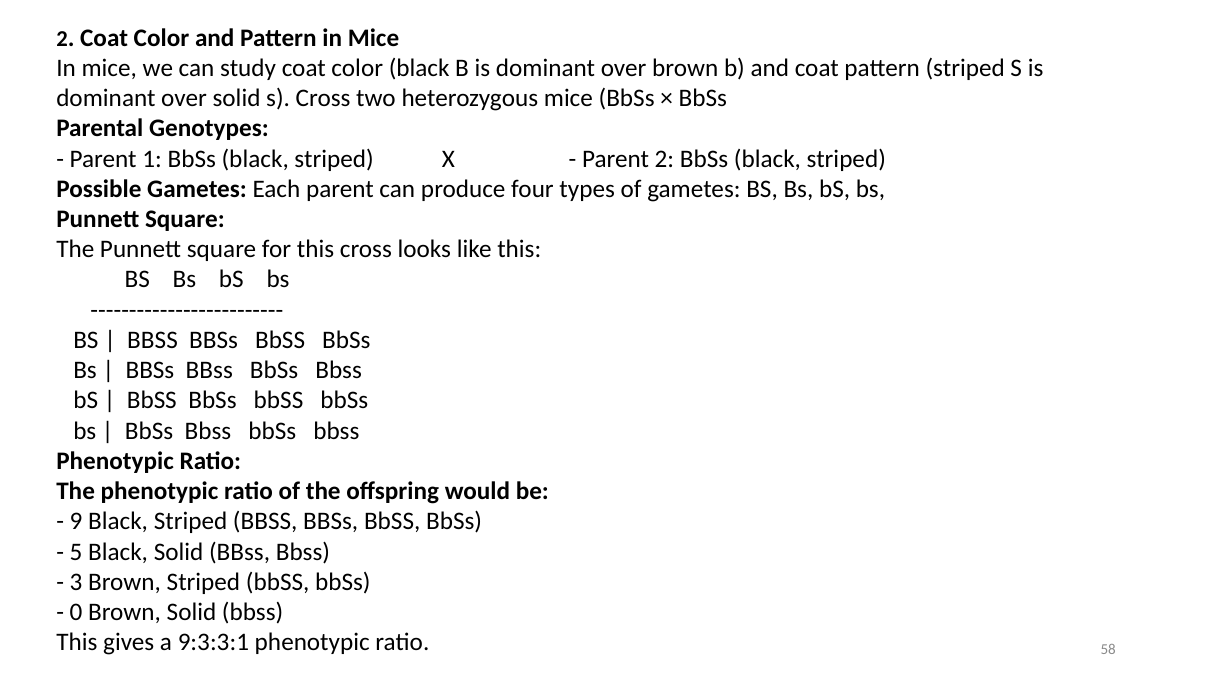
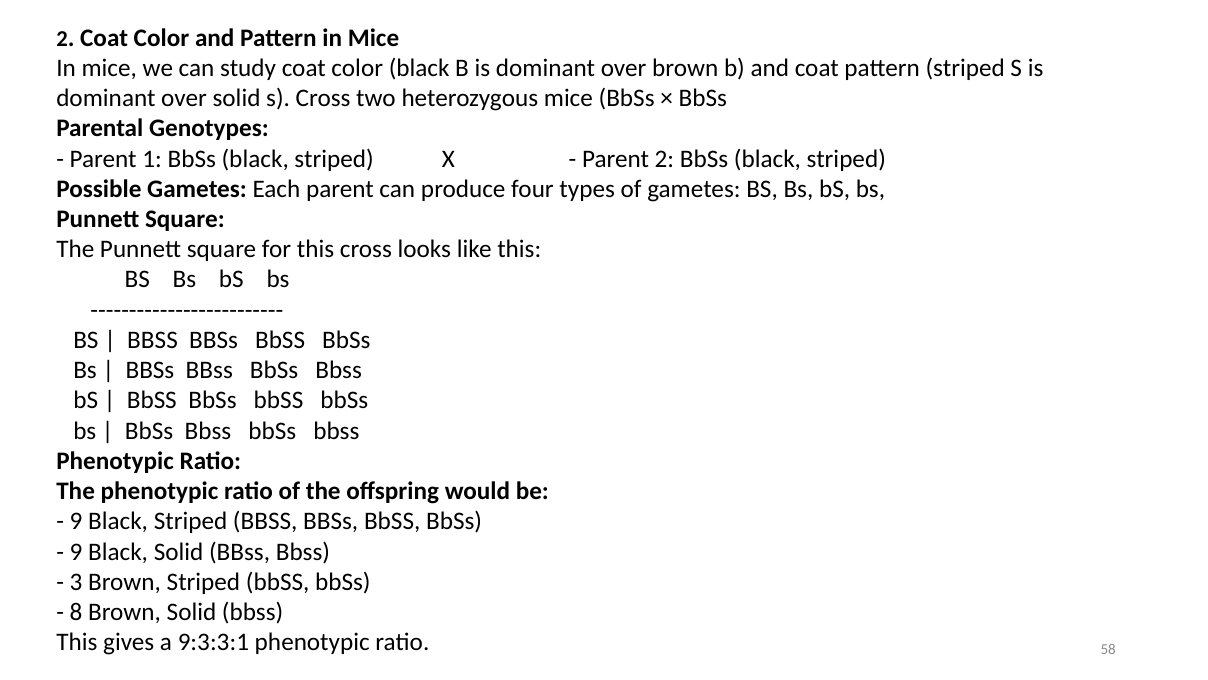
5 at (76, 551): 5 -> 9
0: 0 -> 8
